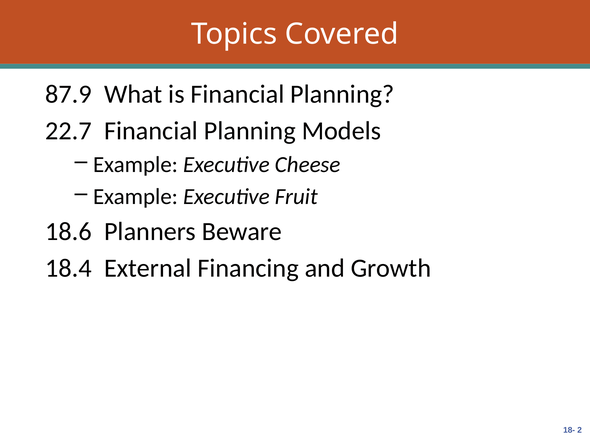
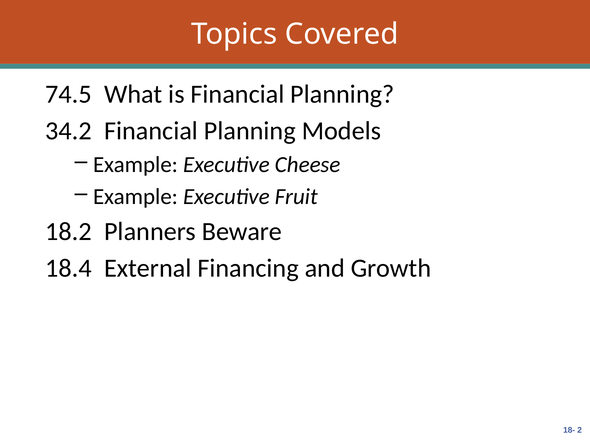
87.9: 87.9 -> 74.5
22.7: 22.7 -> 34.2
18.6: 18.6 -> 18.2
